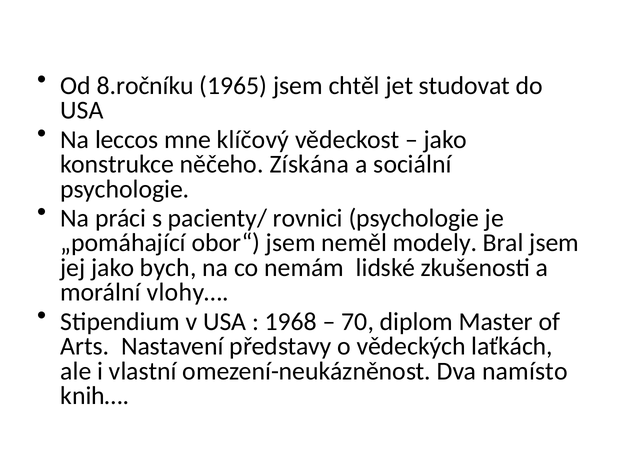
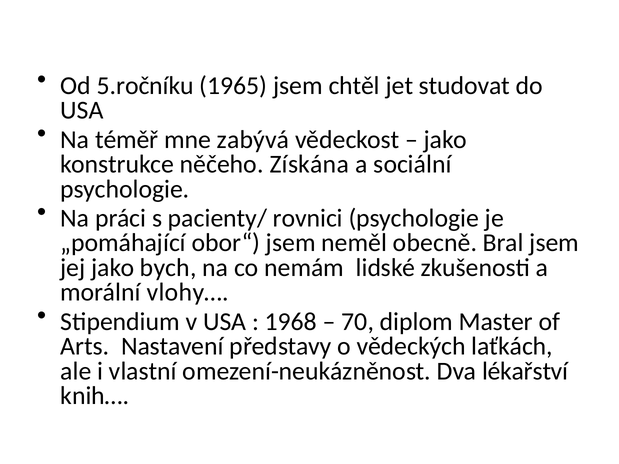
8.ročníku: 8.ročníku -> 5.ročníku
leccos: leccos -> téměř
klíčový: klíčový -> zabývá
modely: modely -> obecně
namísto: namísto -> lékařství
